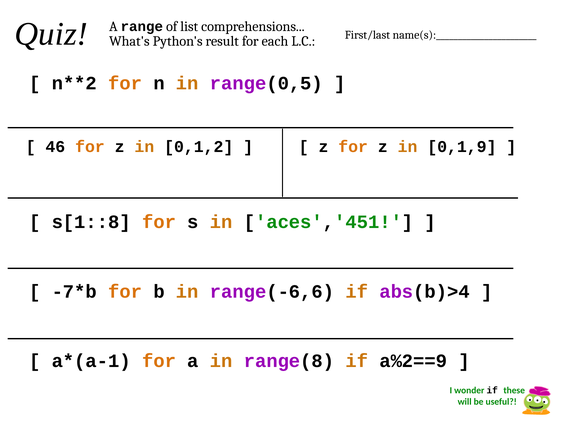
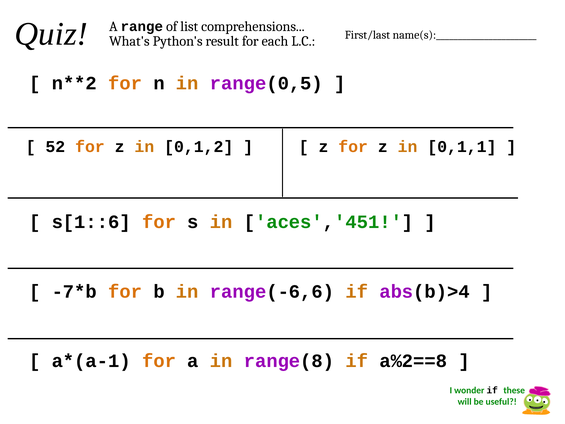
46: 46 -> 52
0,1,9: 0,1,9 -> 0,1,1
s[1::8: s[1::8 -> s[1::6
a%2==9: a%2==9 -> a%2==8
